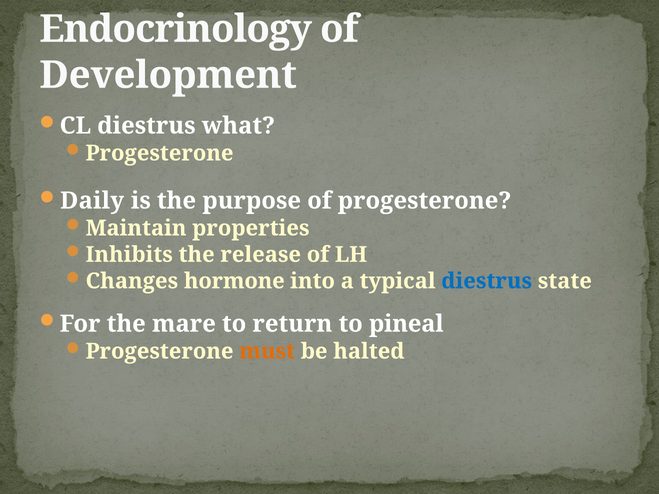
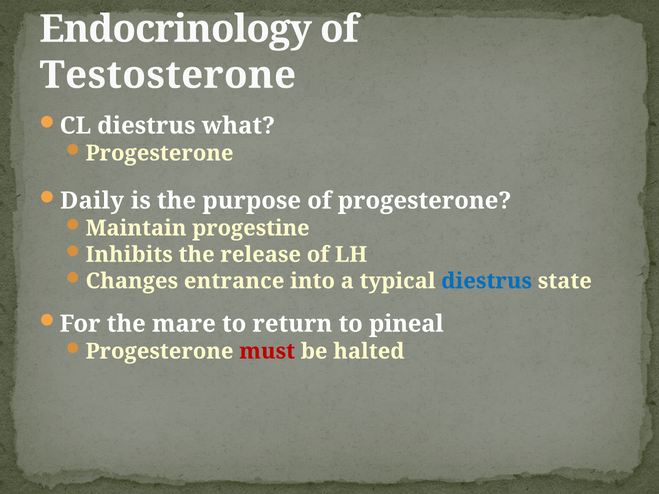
Development: Development -> Testosterone
properties: properties -> progestine
hormone: hormone -> entrance
must colour: orange -> red
